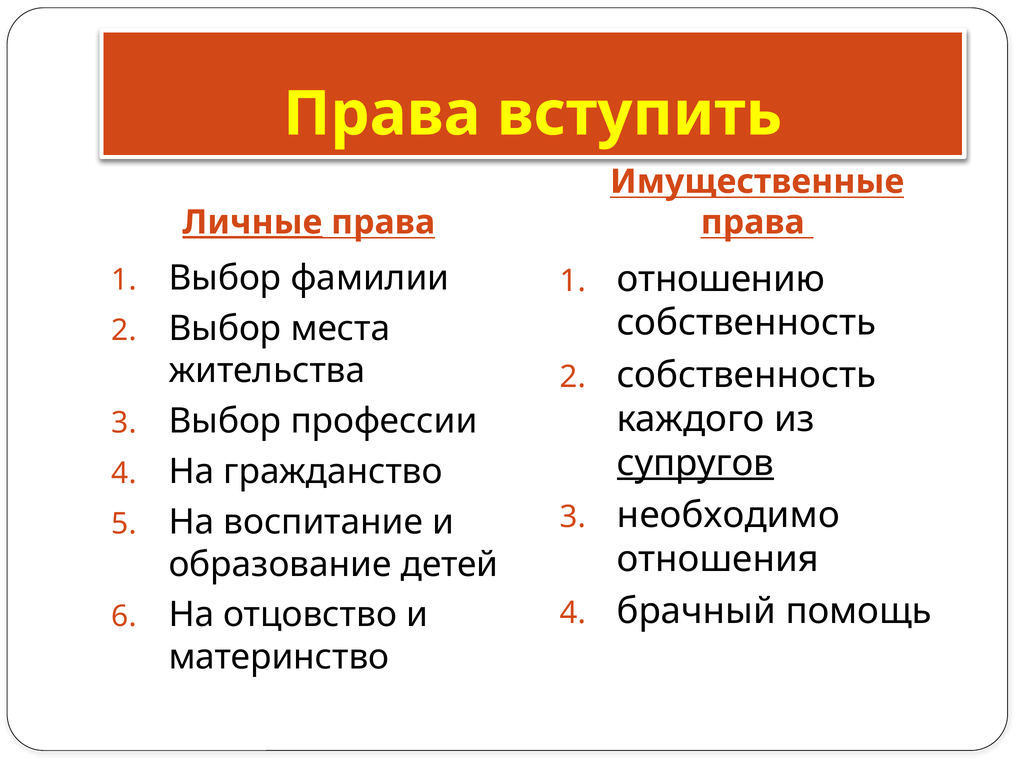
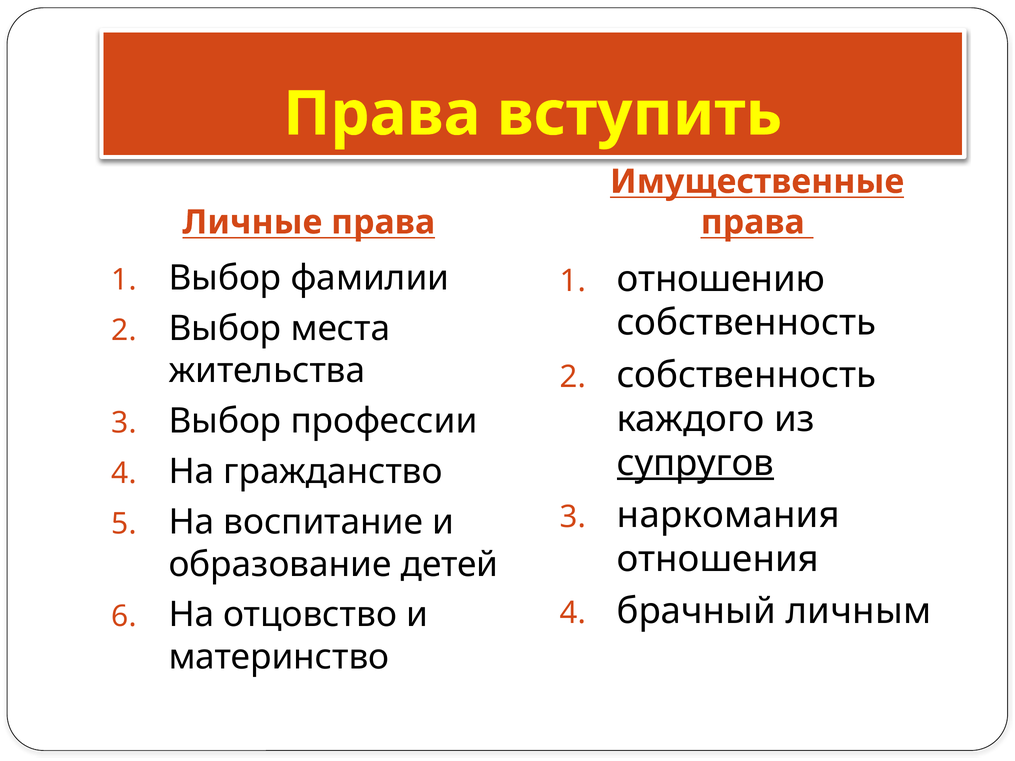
Личные underline: present -> none
необходимо: необходимо -> наркомания
помощь: помощь -> личным
